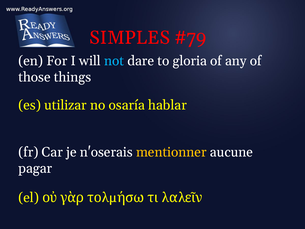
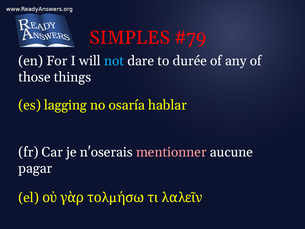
gloria: gloria -> durée
utilizar: utilizar -> lagging
mentionner colour: yellow -> pink
